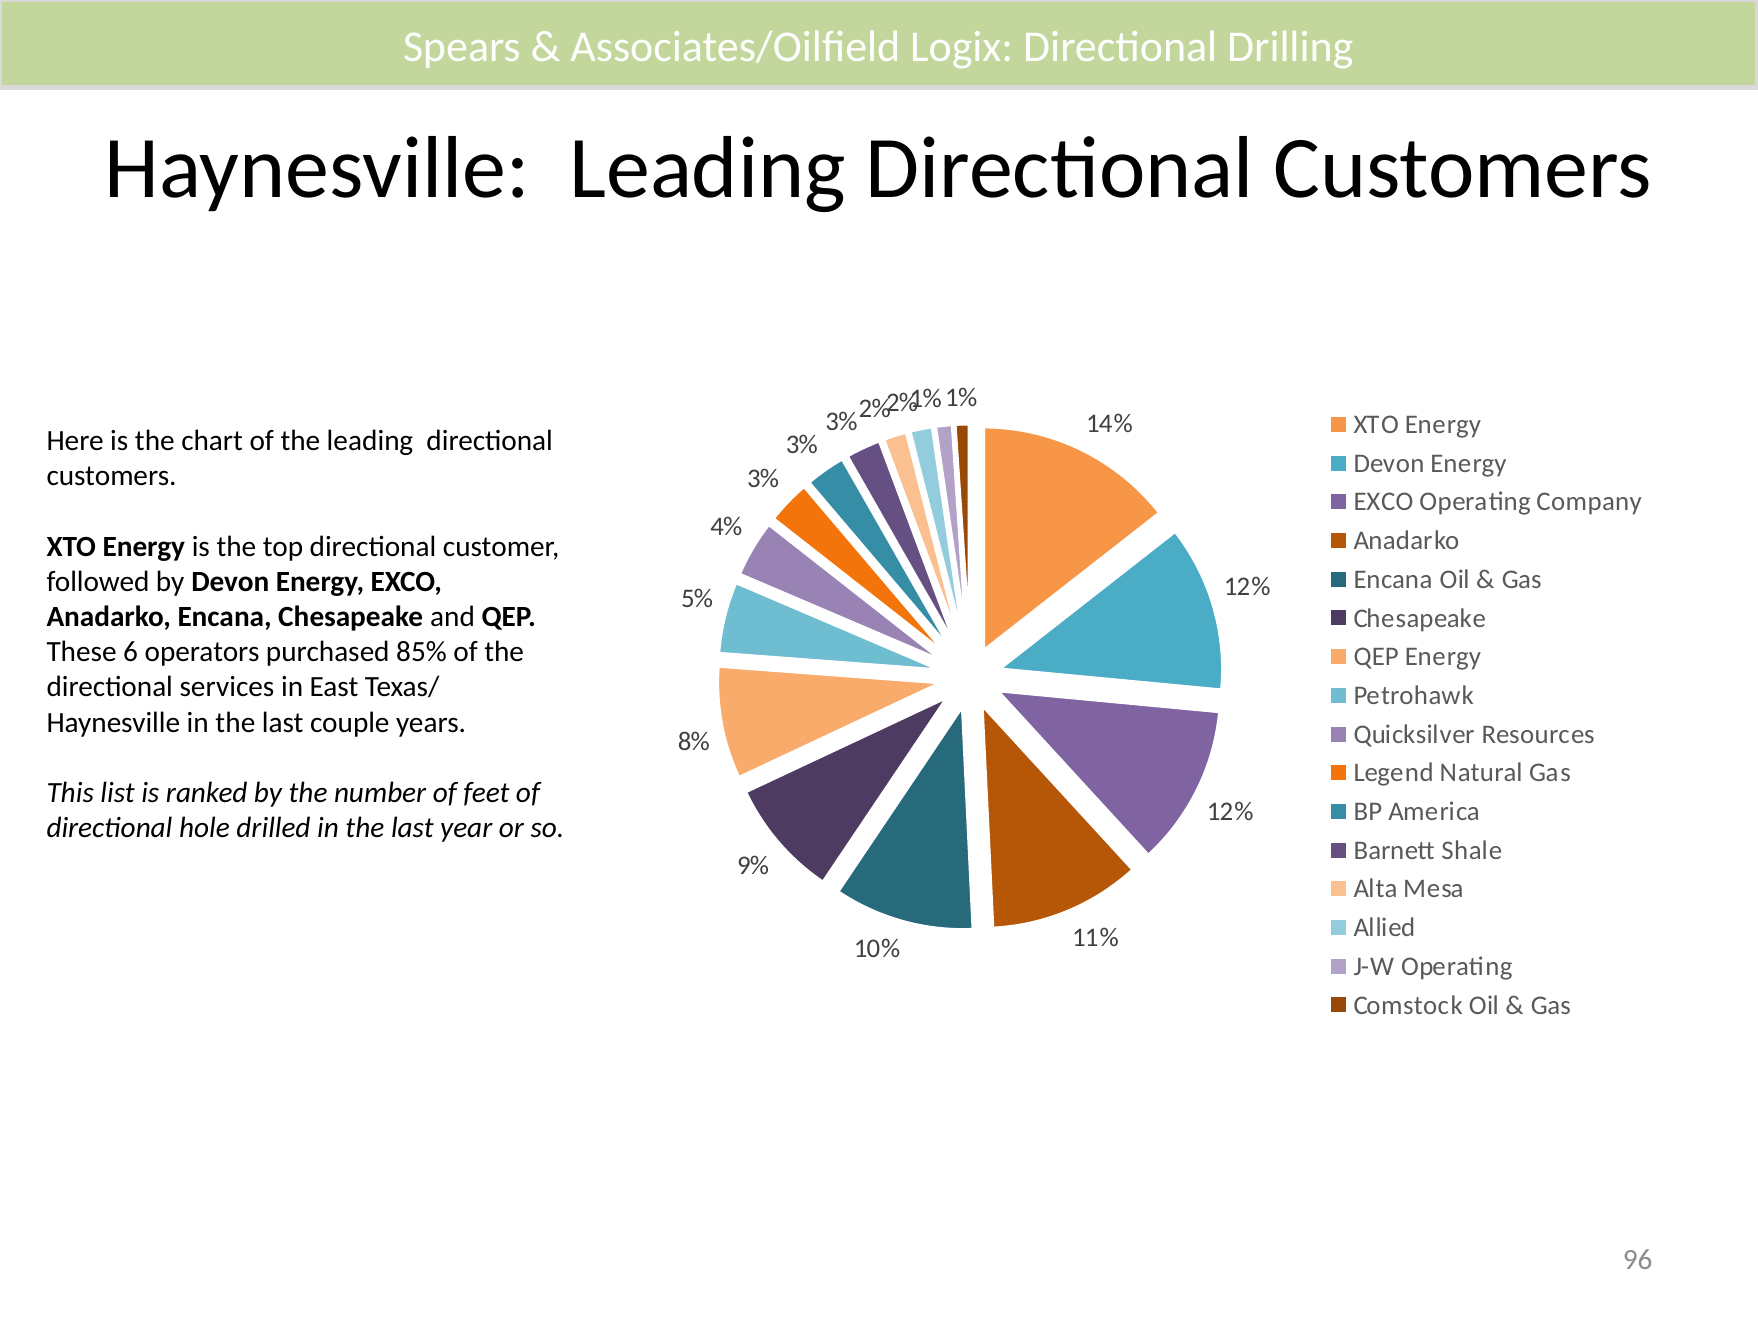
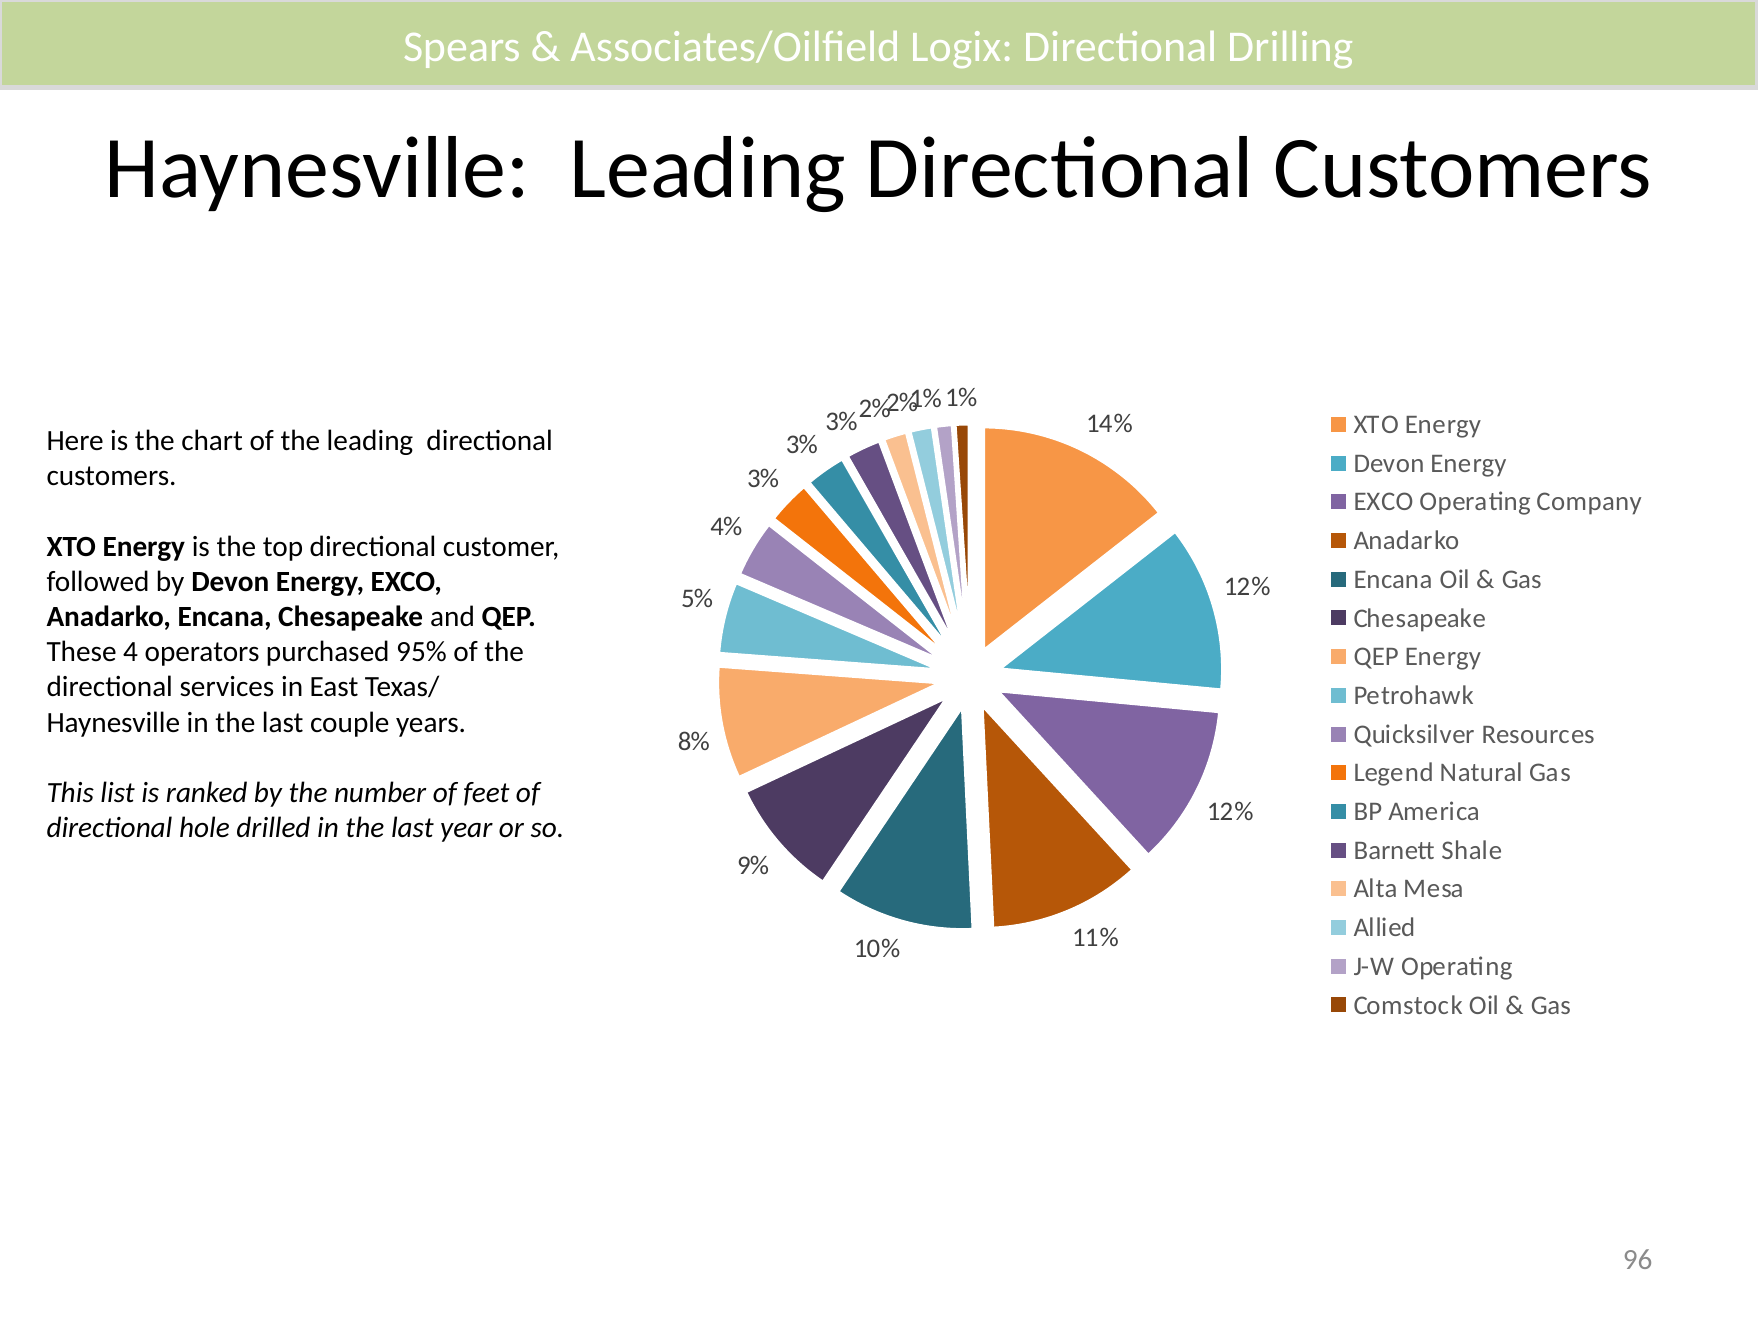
6: 6 -> 4
85%: 85% -> 95%
